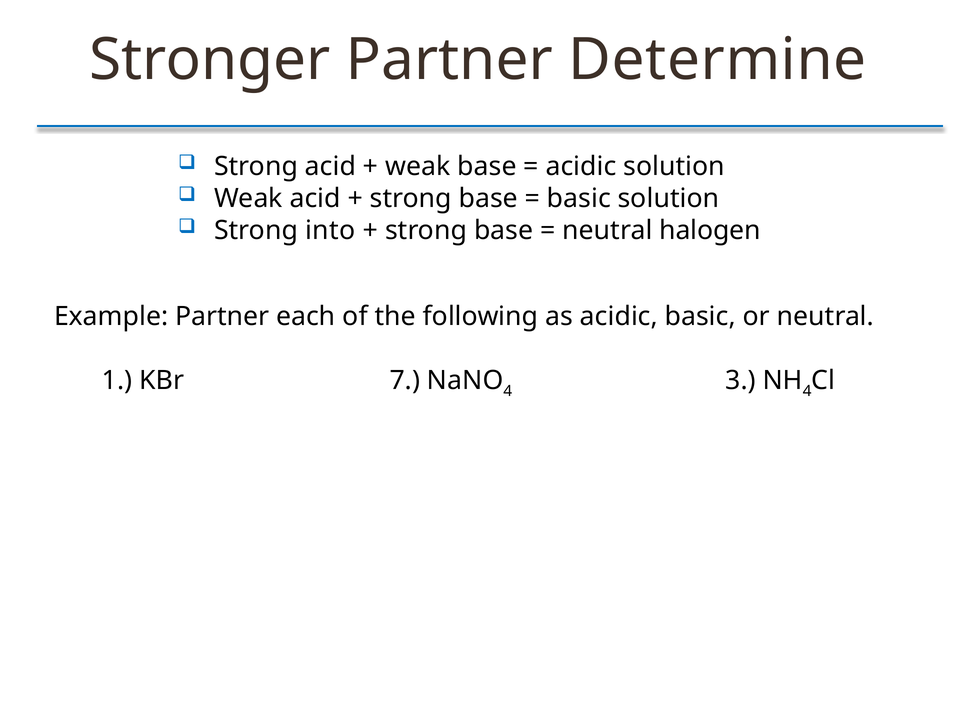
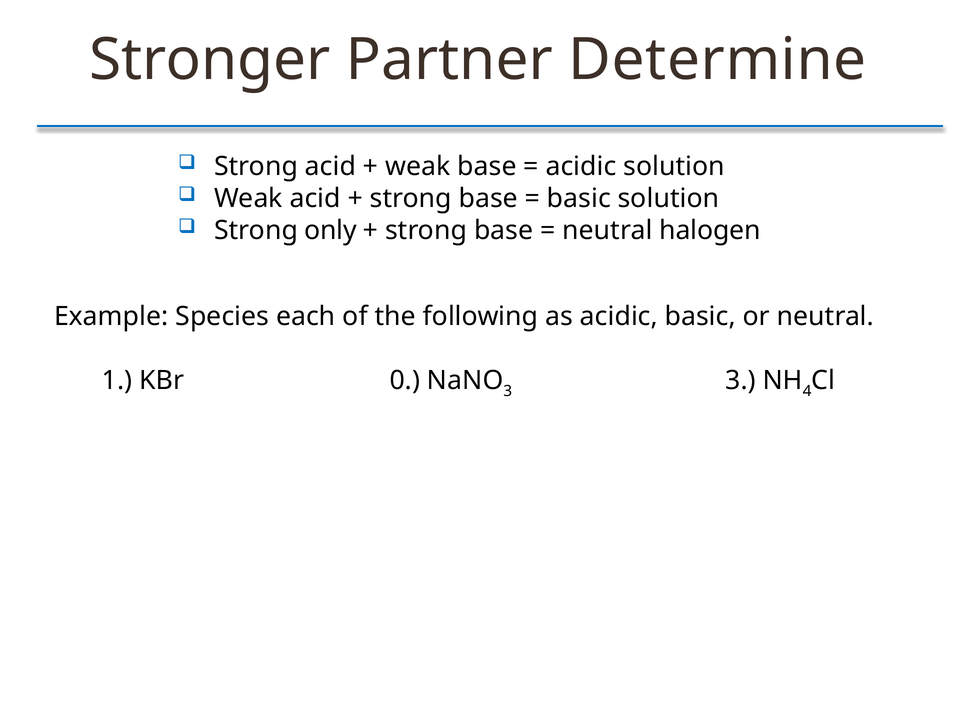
into: into -> only
Example Partner: Partner -> Species
7: 7 -> 0
4 at (508, 391): 4 -> 3
